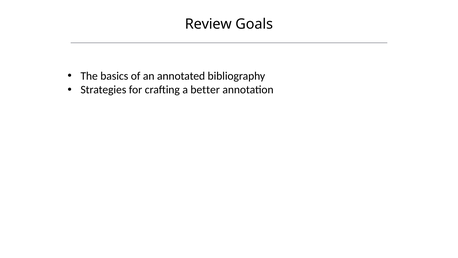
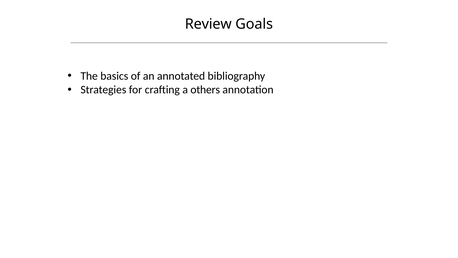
better: better -> others
